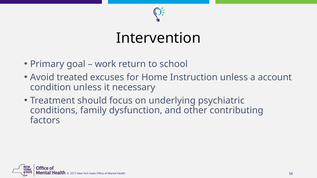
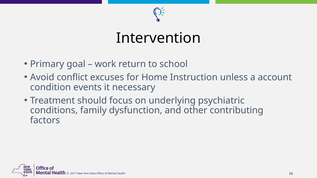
treated: treated -> conflict
condition unless: unless -> events
